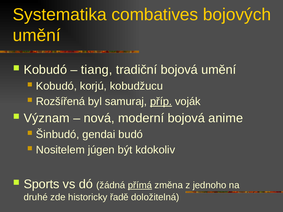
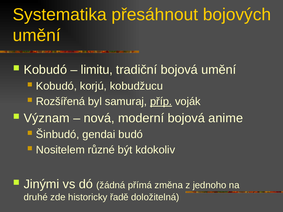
combatives: combatives -> přesáhnout
tiang: tiang -> limitu
júgen: júgen -> různé
Sports: Sports -> Jinými
přímá underline: present -> none
